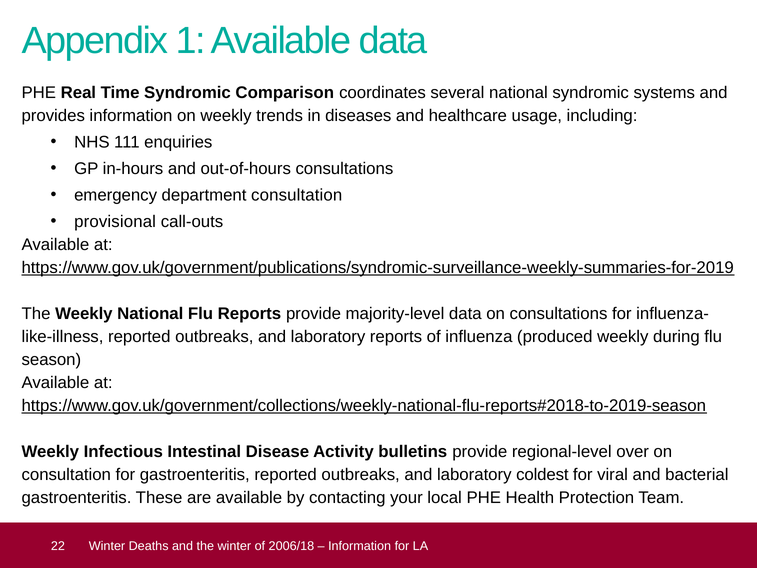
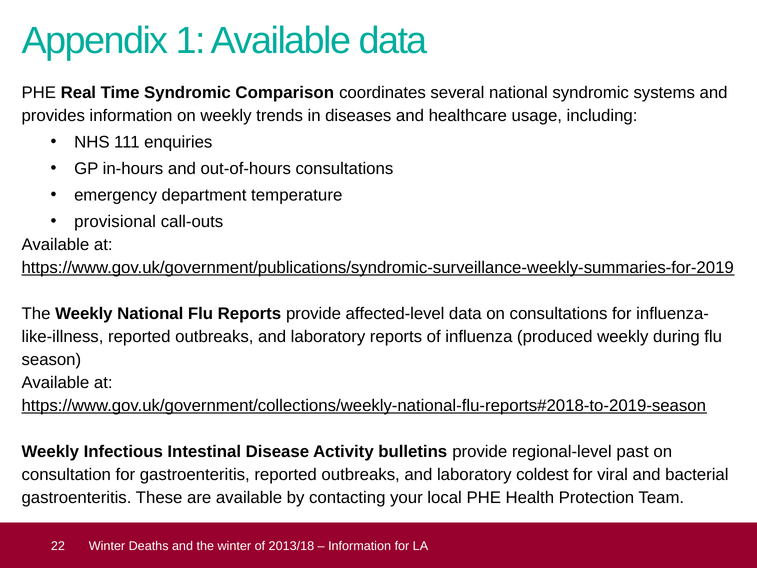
department consultation: consultation -> temperature
majority-level: majority-level -> affected-level
over: over -> past
2006/18: 2006/18 -> 2013/18
